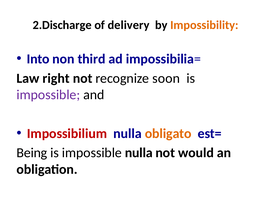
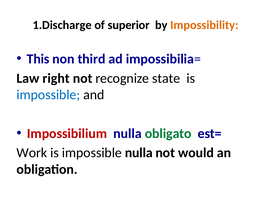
2.Discharge: 2.Discharge -> 1.Discharge
delivery: delivery -> superior
Into: Into -> This
soon: soon -> state
impossible at (48, 95) colour: purple -> blue
obligato colour: orange -> green
Being: Being -> Work
